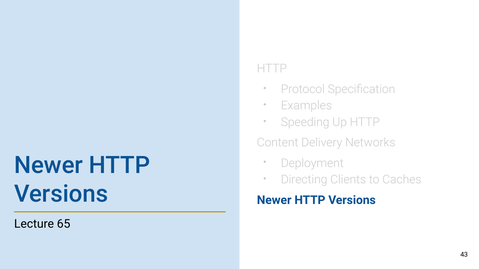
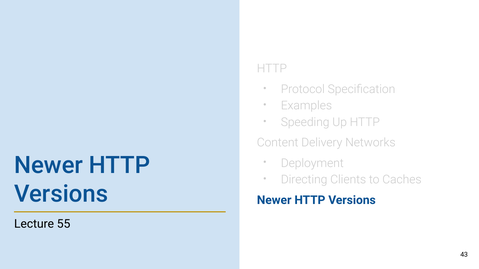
65: 65 -> 55
